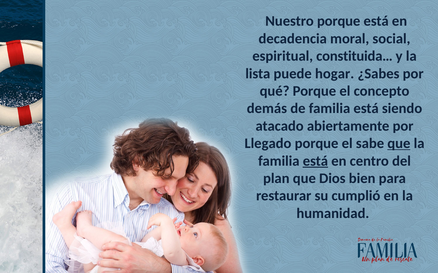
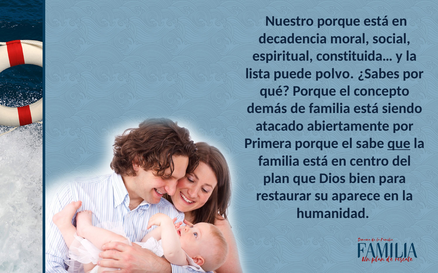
hogar: hogar -> polvo
Llegado: Llegado -> Primera
está at (315, 161) underline: present -> none
cumplió: cumplió -> aparece
